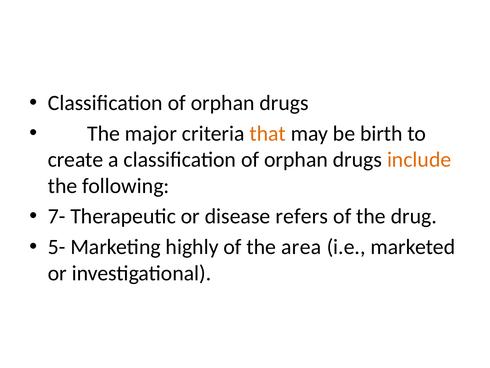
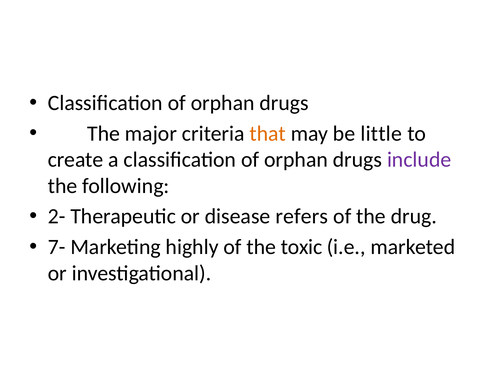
birth: birth -> little
include colour: orange -> purple
7-: 7- -> 2-
5-: 5- -> 7-
area: area -> toxic
